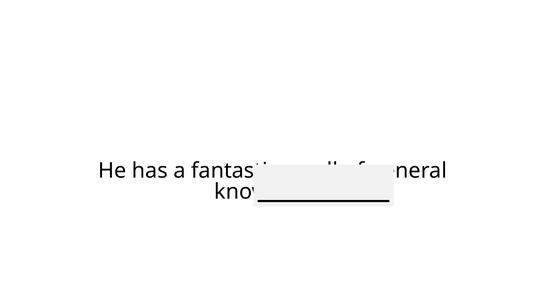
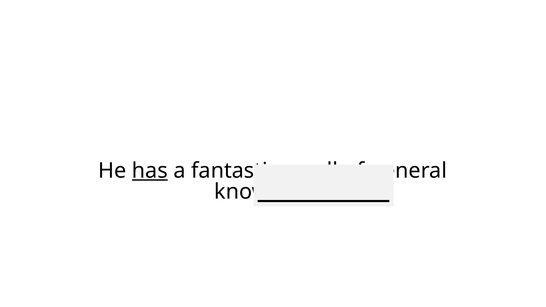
has underline: none -> present
